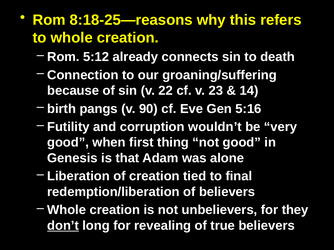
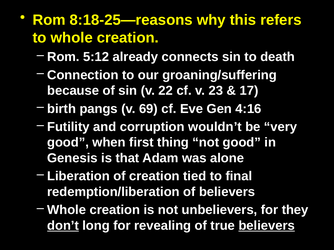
14: 14 -> 17
90: 90 -> 69
5:16: 5:16 -> 4:16
believers at (267, 226) underline: none -> present
